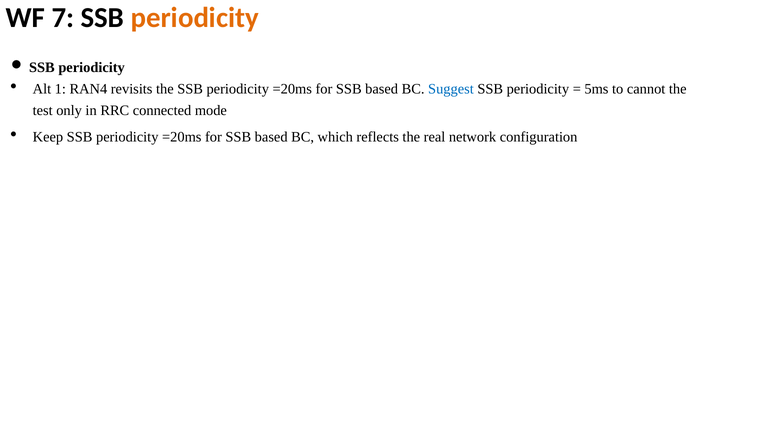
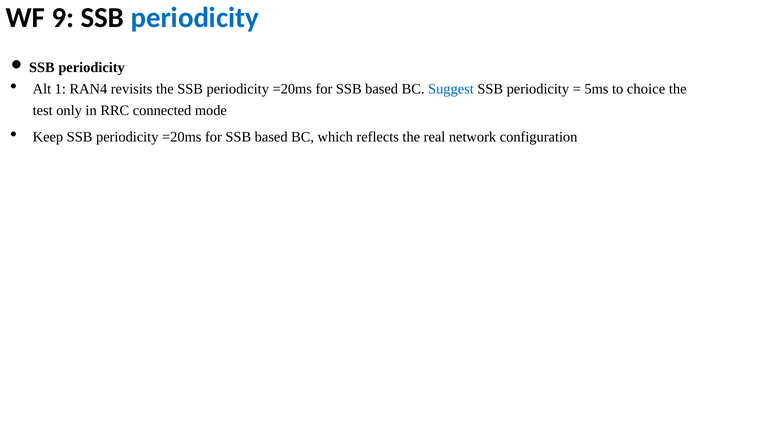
7: 7 -> 9
periodicity at (195, 18) colour: orange -> blue
cannot: cannot -> choice
